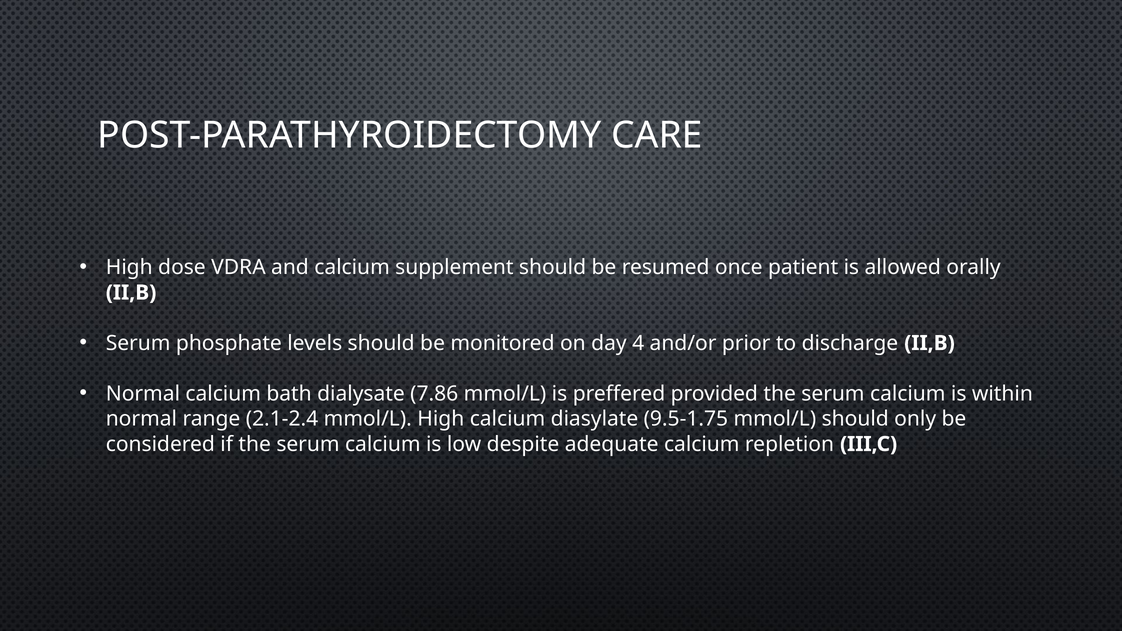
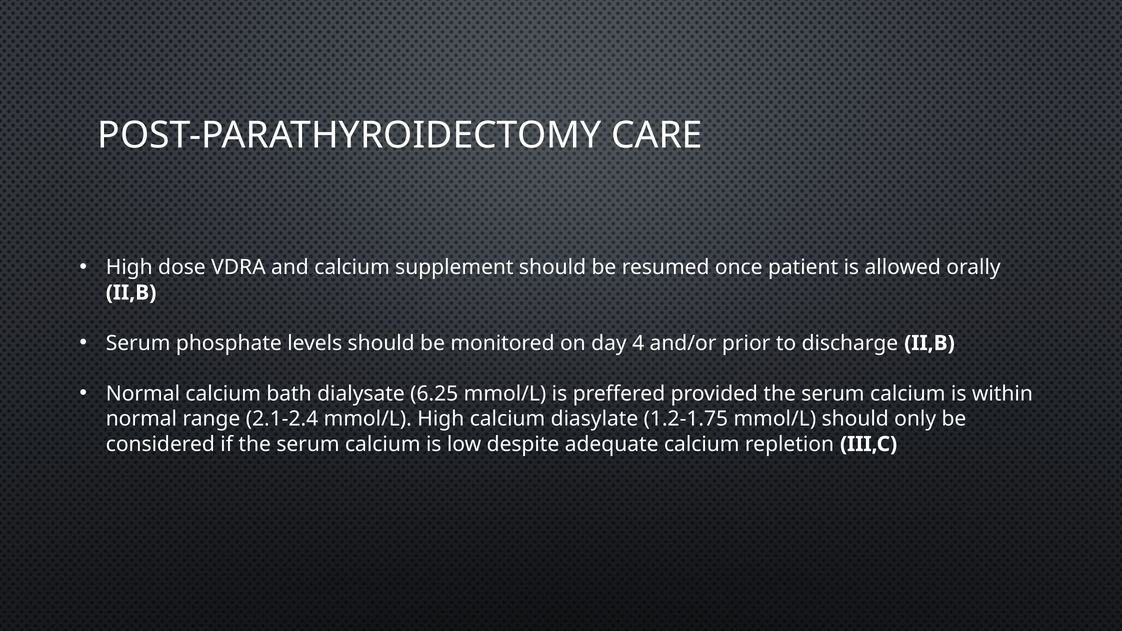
7.86: 7.86 -> 6.25
9.5-1.75: 9.5-1.75 -> 1.2-1.75
